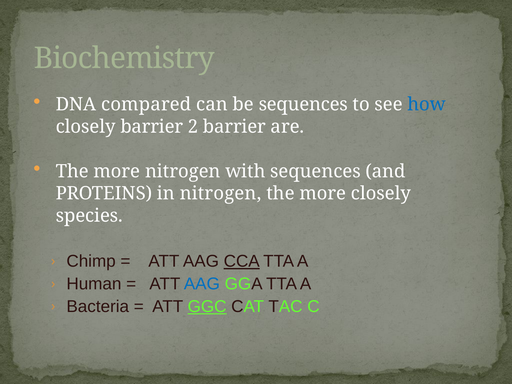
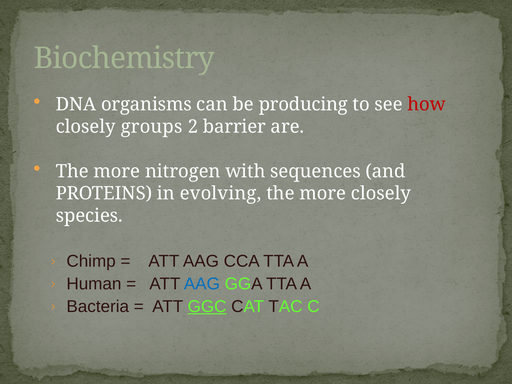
compared: compared -> organisms
be sequences: sequences -> producing
how colour: blue -> red
closely barrier: barrier -> groups
in nitrogen: nitrogen -> evolving
CCA underline: present -> none
